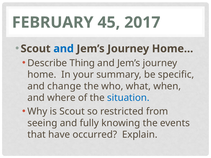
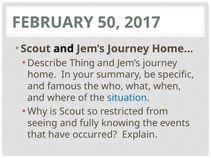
45: 45 -> 50
and at (64, 49) colour: blue -> black
change: change -> famous
